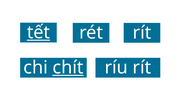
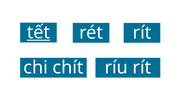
chít underline: present -> none
